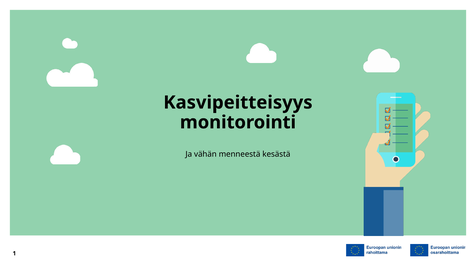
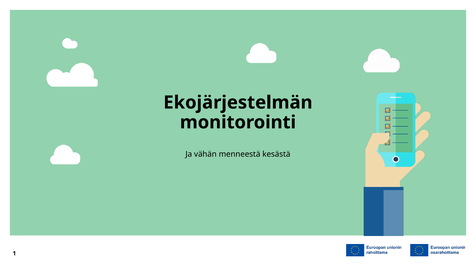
Kasvipeitteisyys: Kasvipeitteisyys -> Ekojärjestelmän
